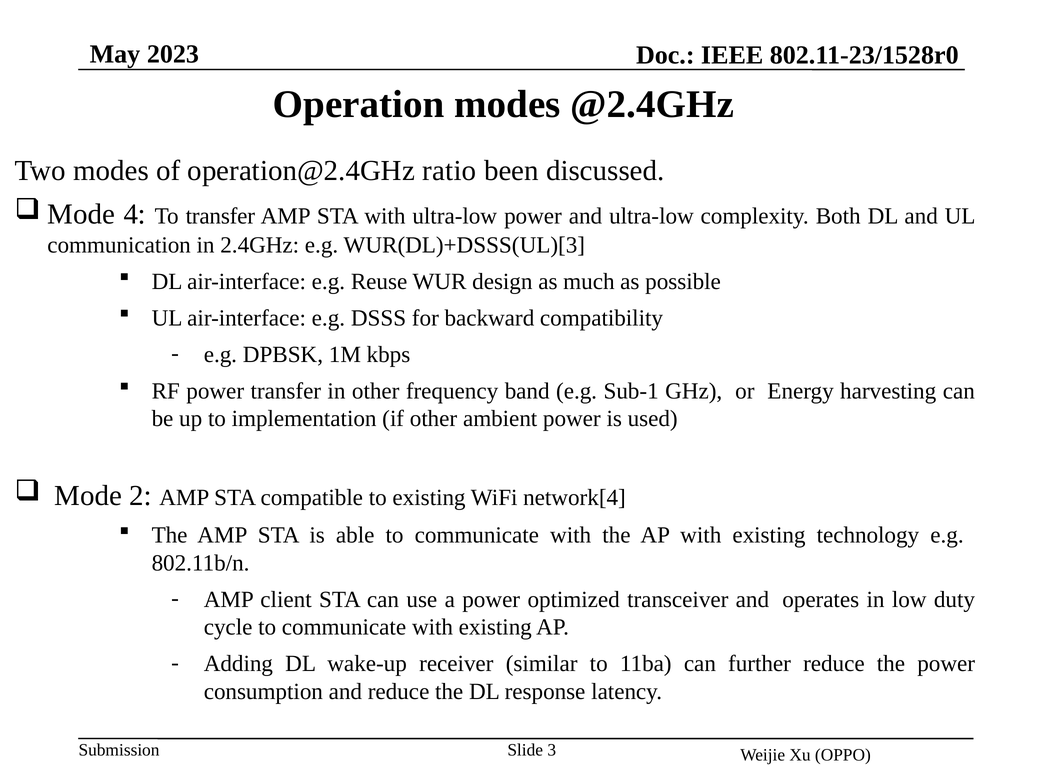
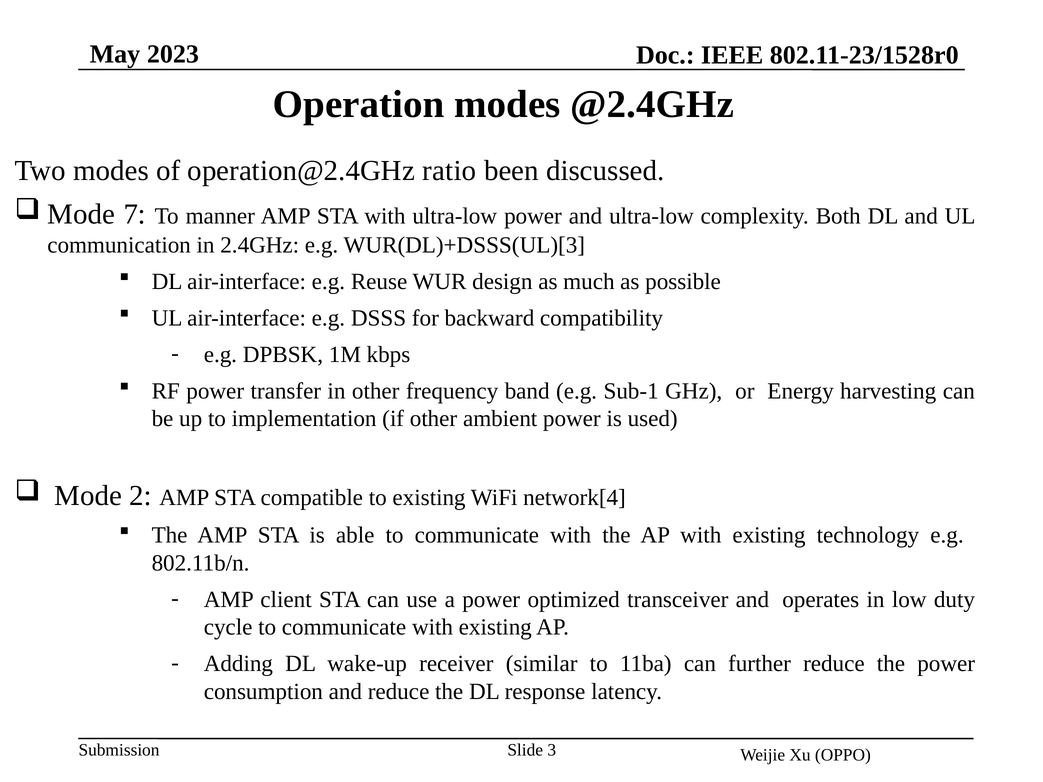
4: 4 -> 7
To transfer: transfer -> manner
